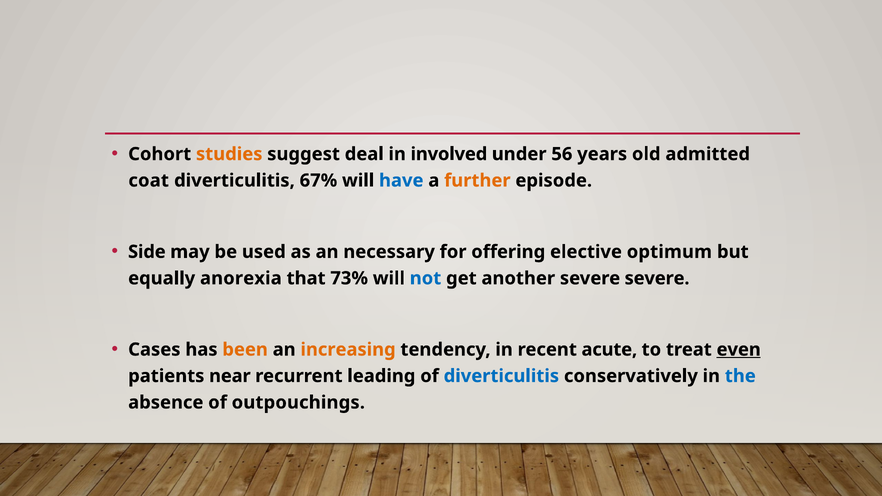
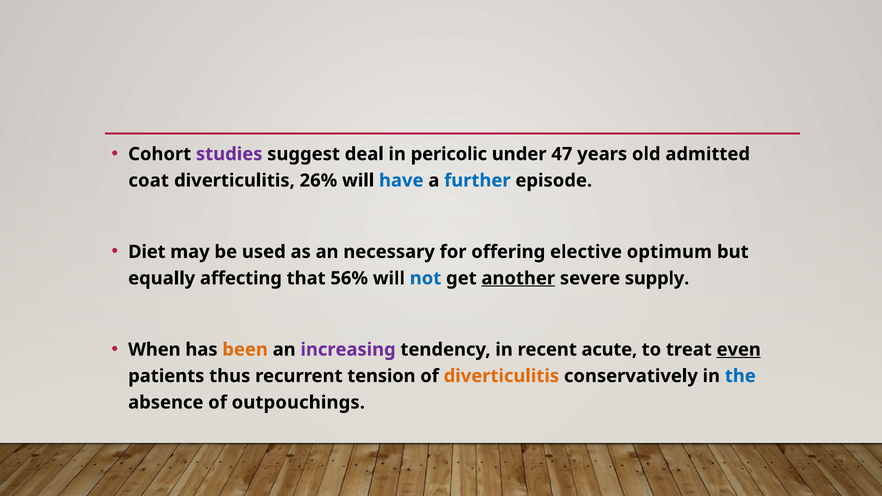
studies colour: orange -> purple
involved: involved -> pericolic
56: 56 -> 47
67%: 67% -> 26%
further colour: orange -> blue
Side: Side -> Diet
anorexia: anorexia -> affecting
73%: 73% -> 56%
another underline: none -> present
severe severe: severe -> supply
Cases: Cases -> When
increasing colour: orange -> purple
near: near -> thus
leading: leading -> tension
diverticulitis at (501, 376) colour: blue -> orange
